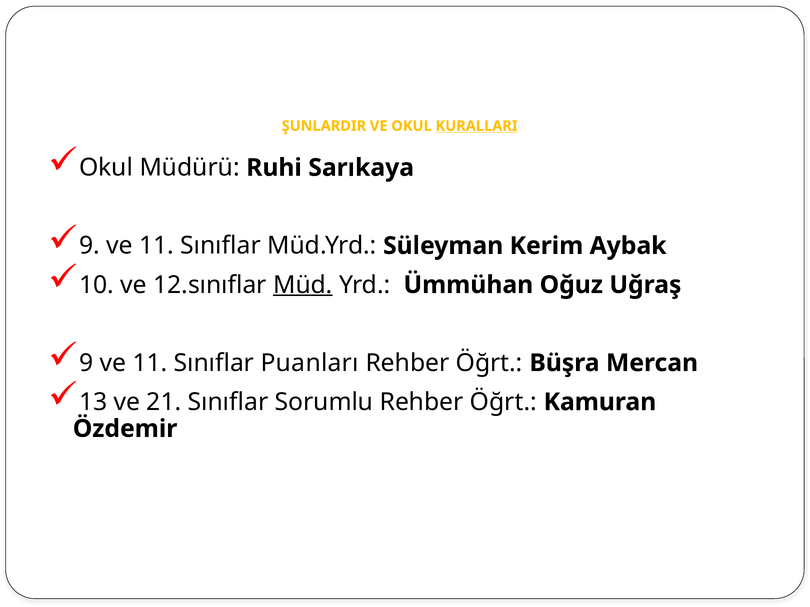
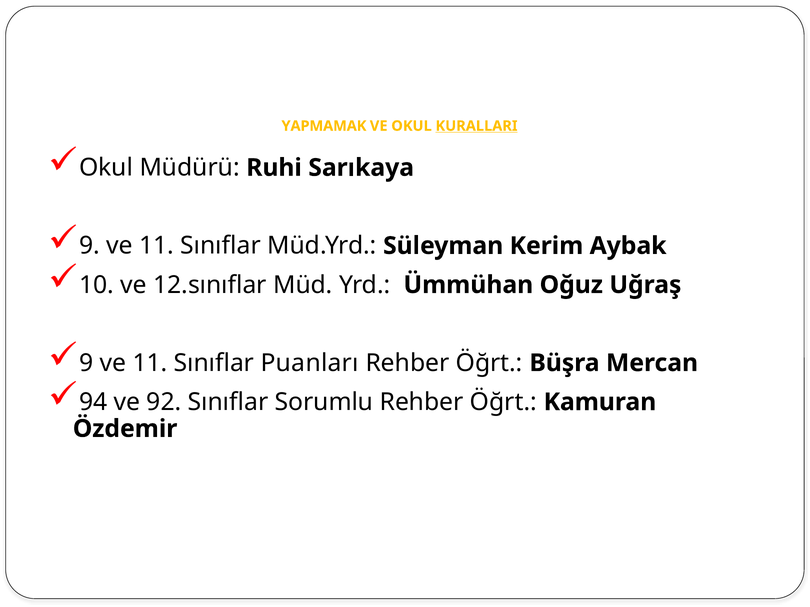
ŞUNLARDIR: ŞUNLARDIR -> YAPMAMAK
Müd underline: present -> none
13: 13 -> 94
21: 21 -> 92
